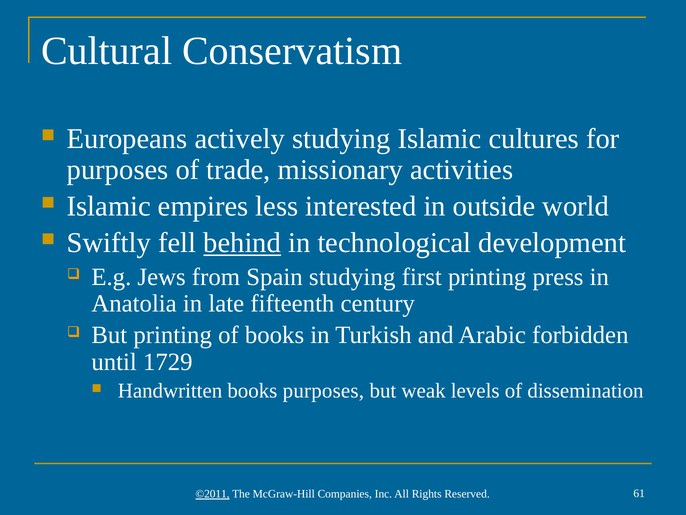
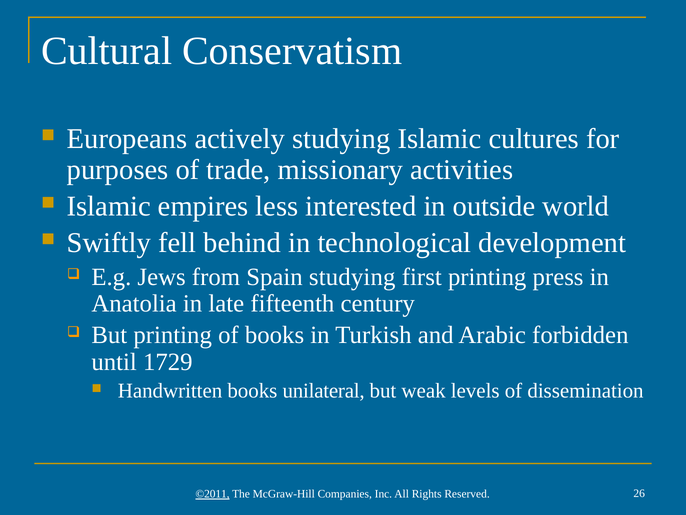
behind underline: present -> none
books purposes: purposes -> unilateral
61: 61 -> 26
